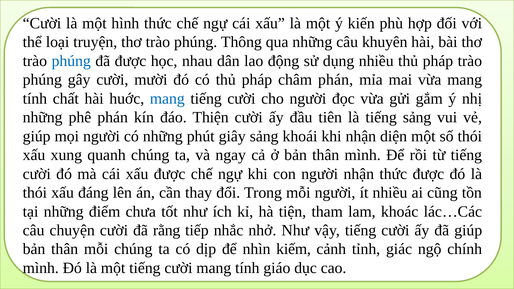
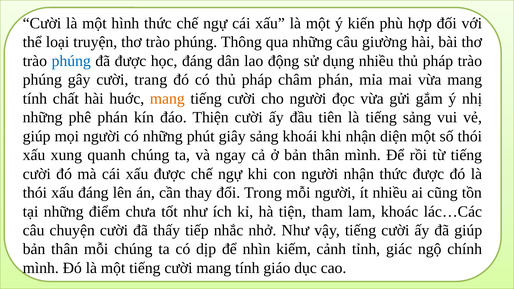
khuyên: khuyên -> giường
học nhau: nhau -> đáng
mười: mười -> trang
mang at (167, 99) colour: blue -> orange
rằng: rằng -> thấy
